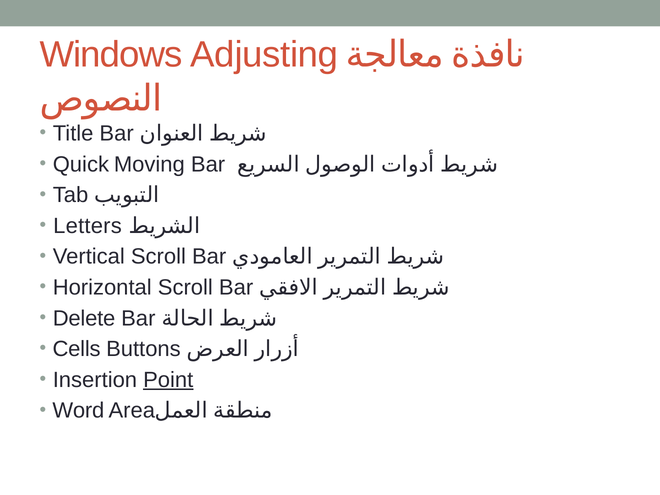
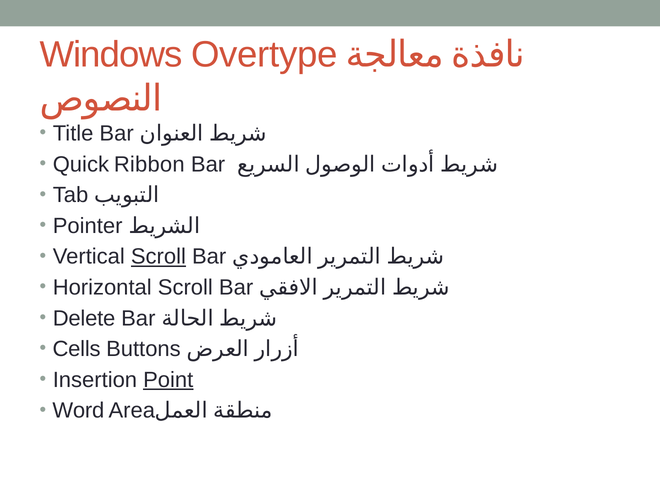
Adjusting: Adjusting -> Overtype
Moving: Moving -> Ribbon
Letters: Letters -> Pointer
Scroll at (158, 257) underline: none -> present
